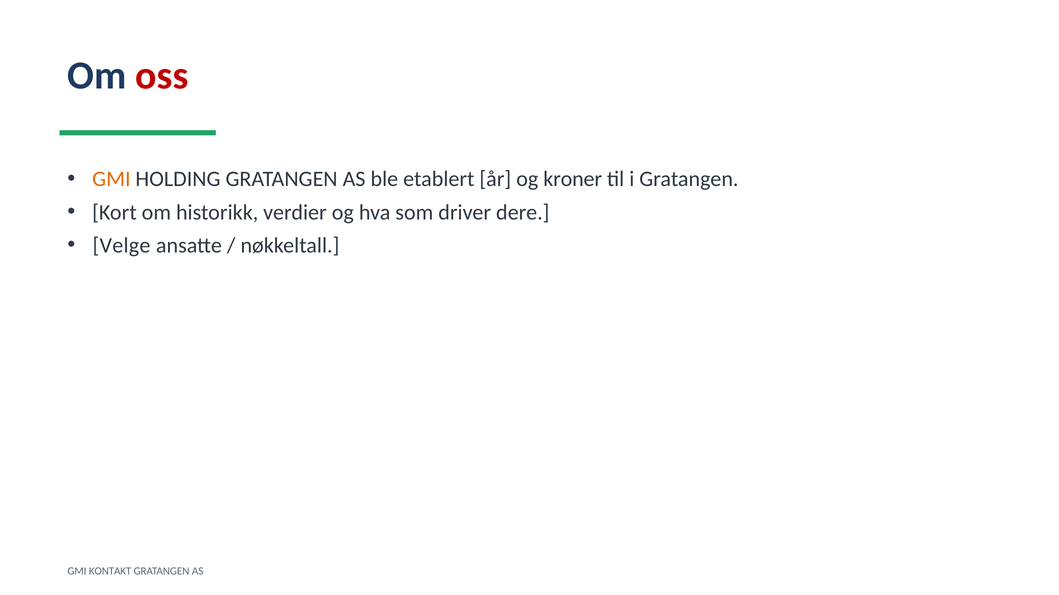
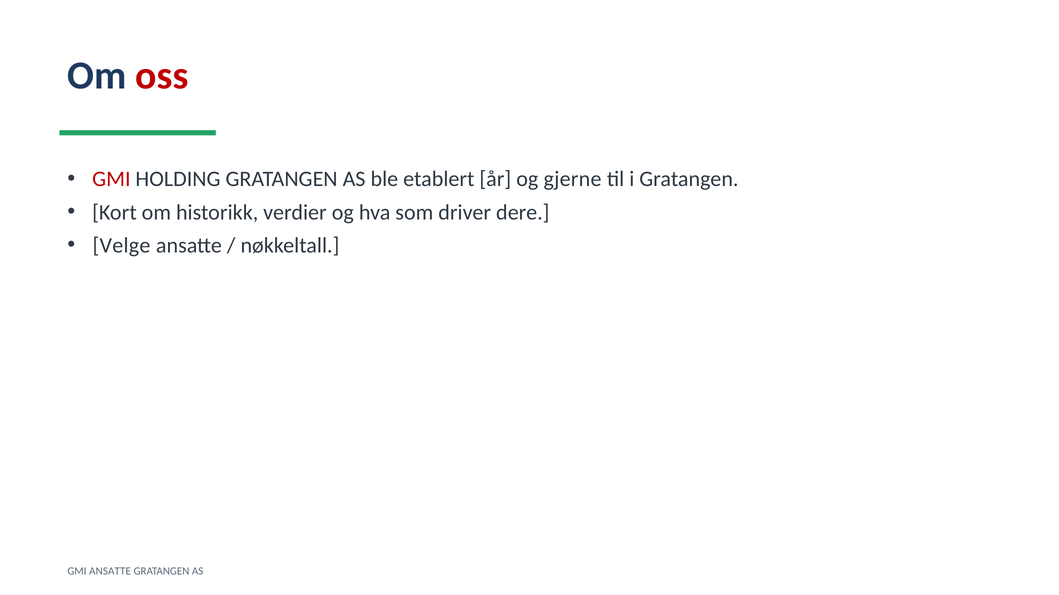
GMI at (111, 179) colour: orange -> red
kroner: kroner -> gjerne
GMI KONTAKT: KONTAKT -> ANSATTE
